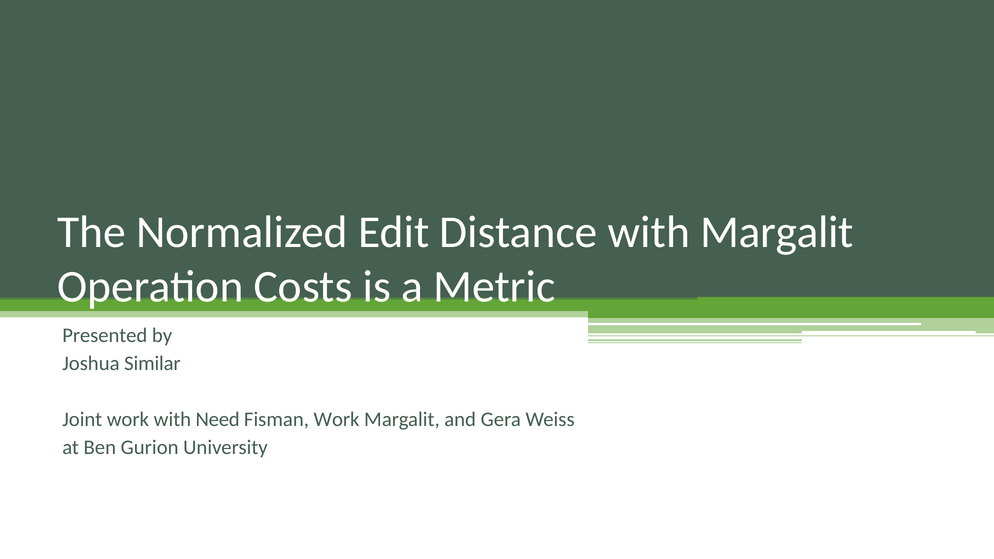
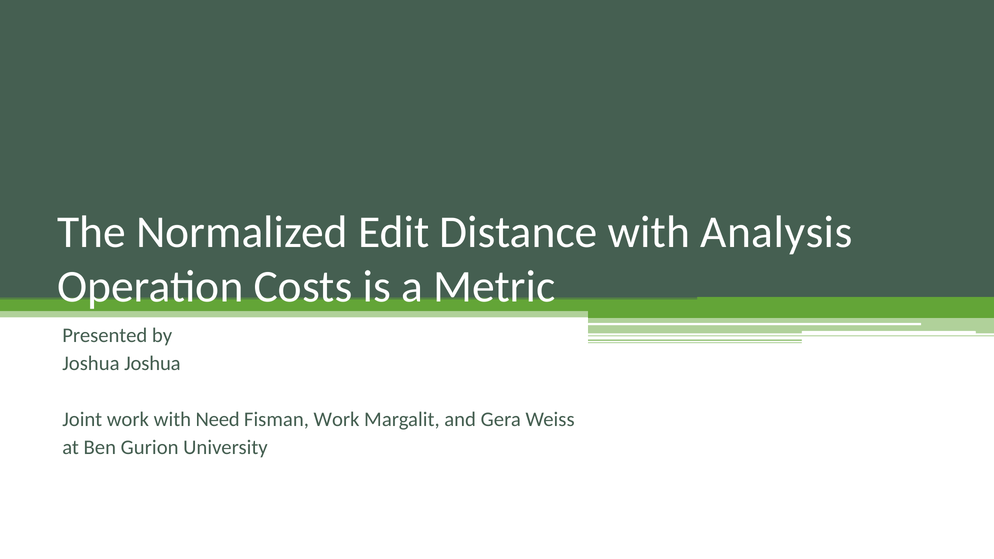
with Margalit: Margalit -> Analysis
Joshua Similar: Similar -> Joshua
